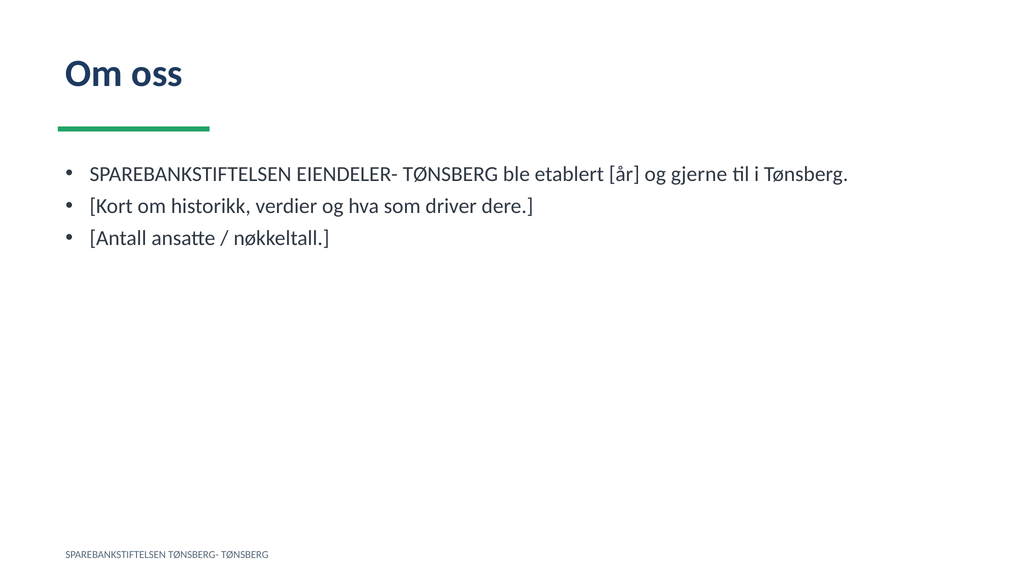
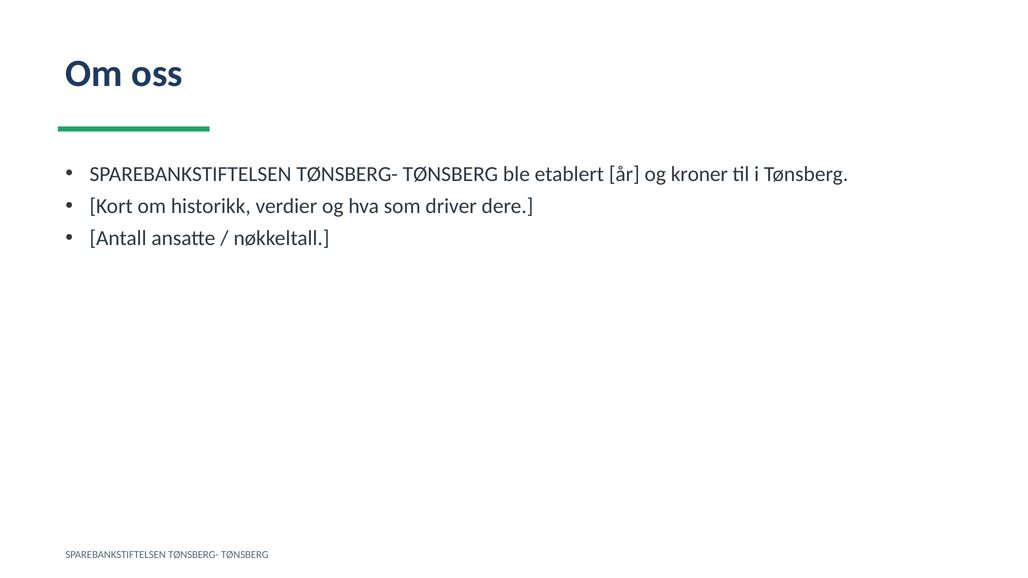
EIENDELER- at (347, 174): EIENDELER- -> TØNSBERG-
gjerne: gjerne -> kroner
